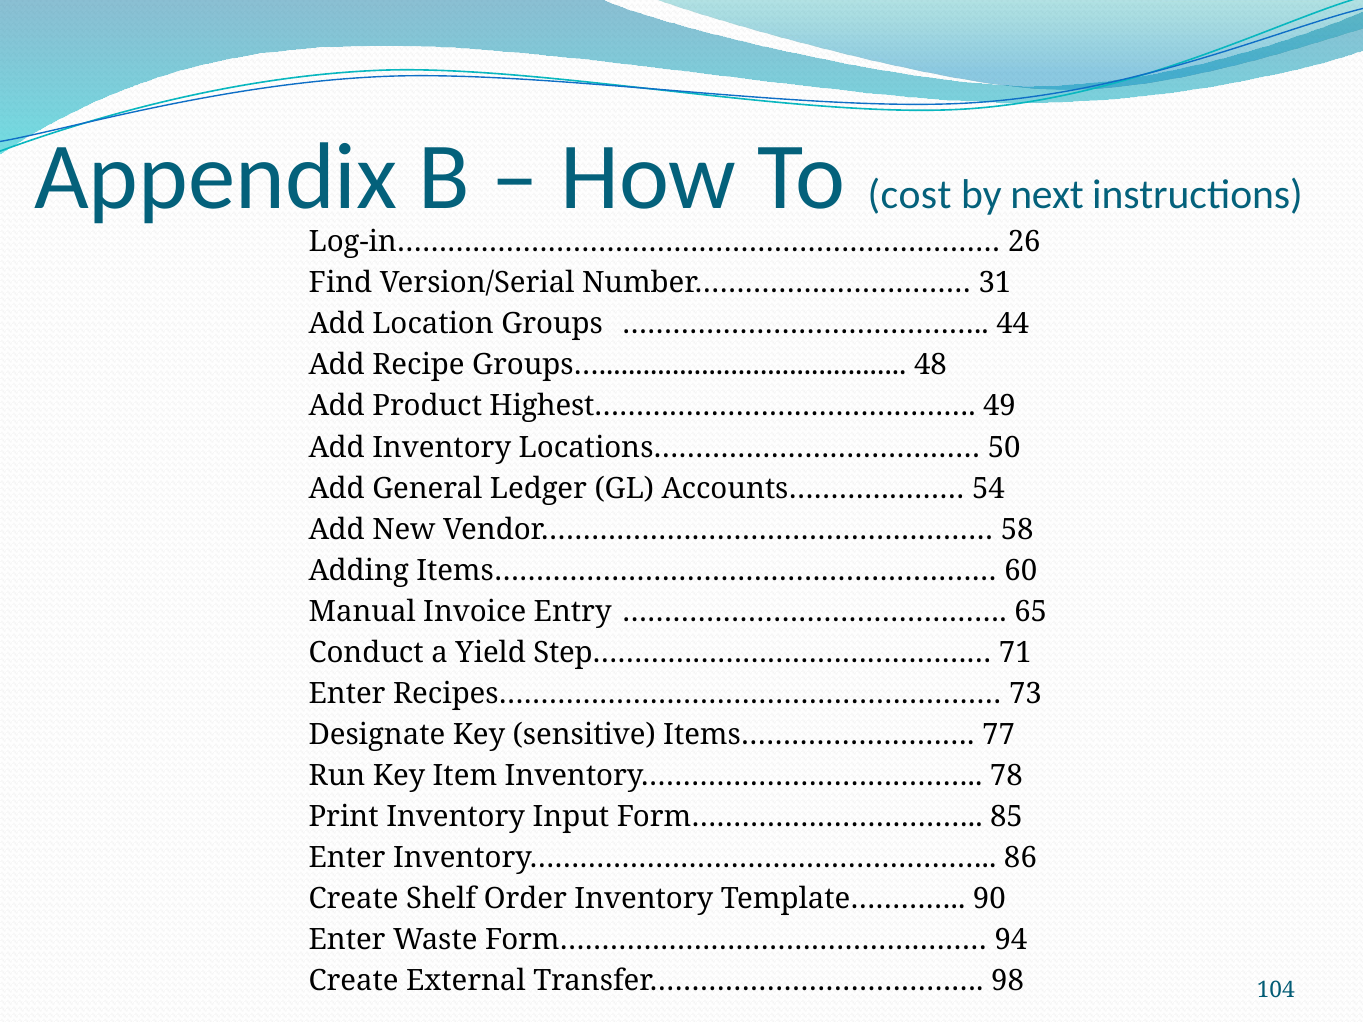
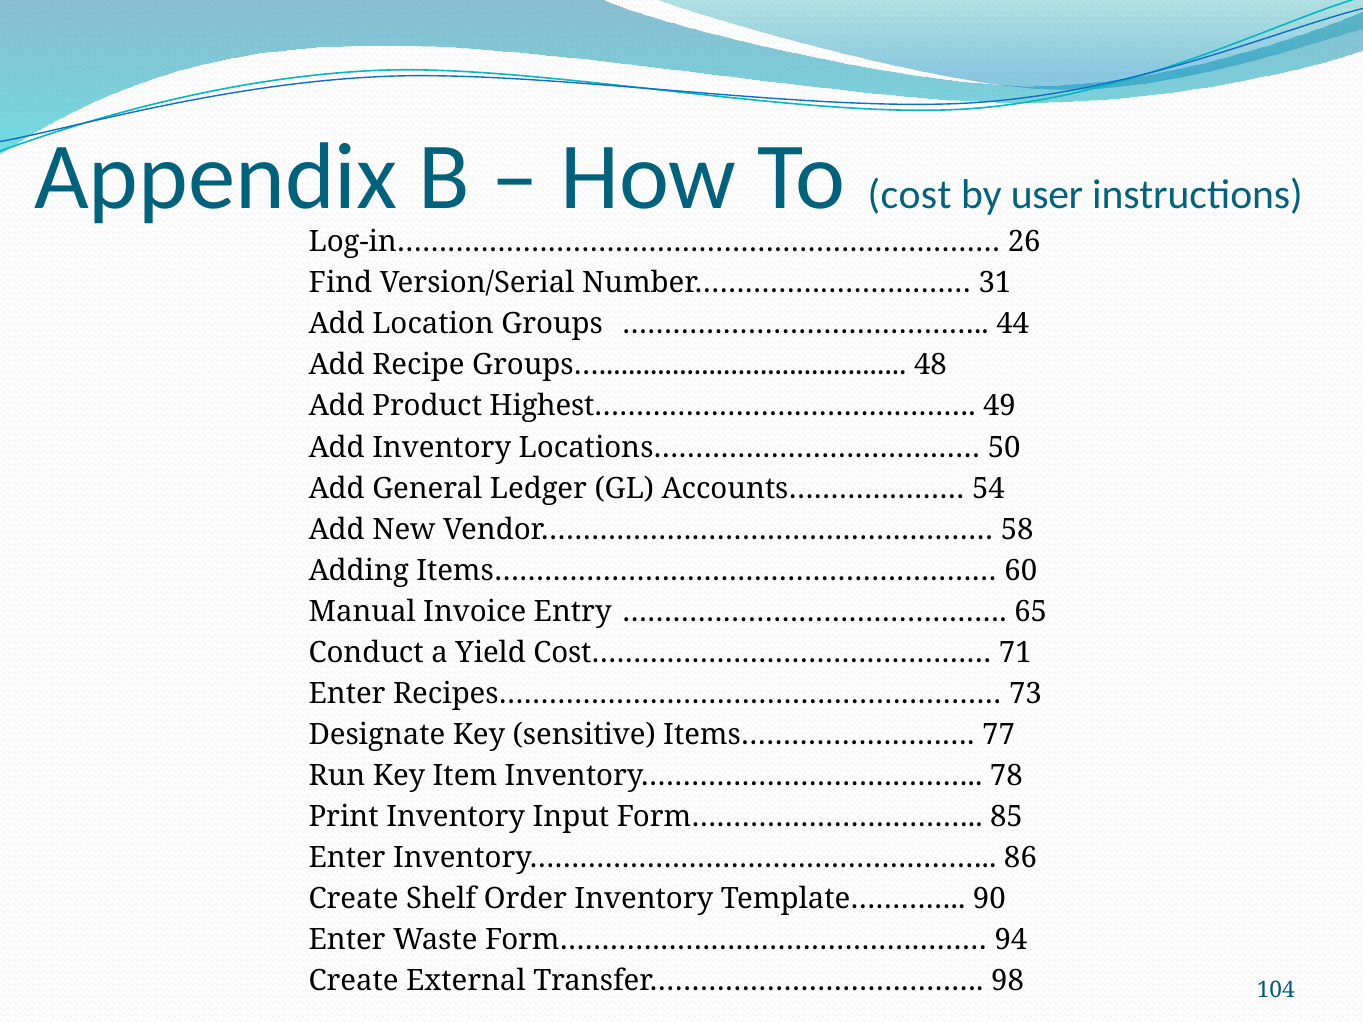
next: next -> user
Step…………………………………………: Step………………………………………… -> Cost…………………………………………
